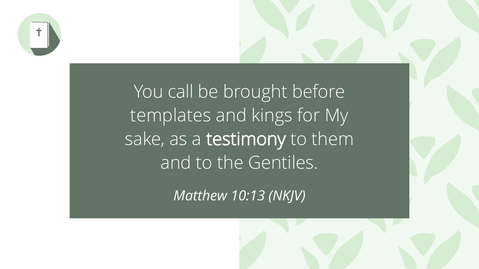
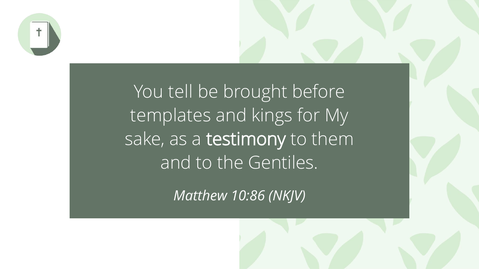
call: call -> tell
10:13: 10:13 -> 10:86
